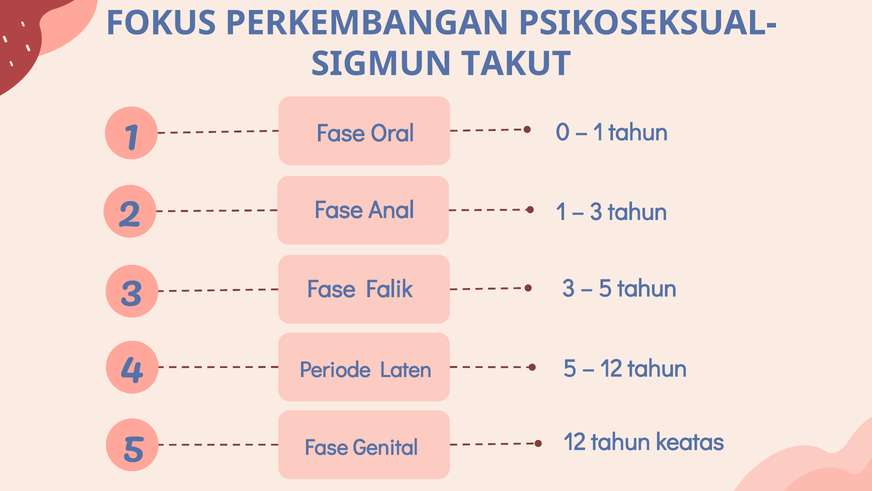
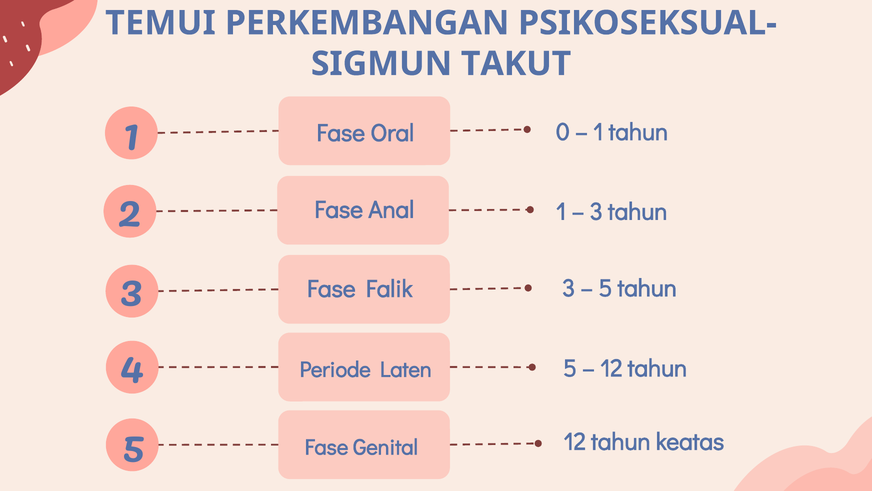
FOKUS: FOKUS -> TEMUI
